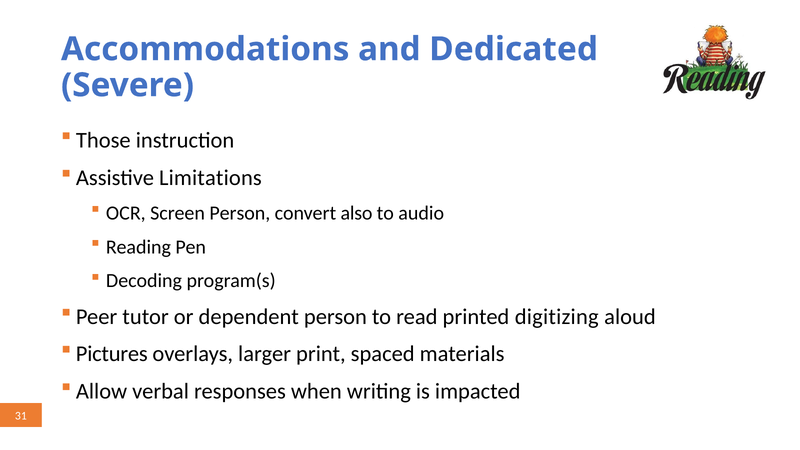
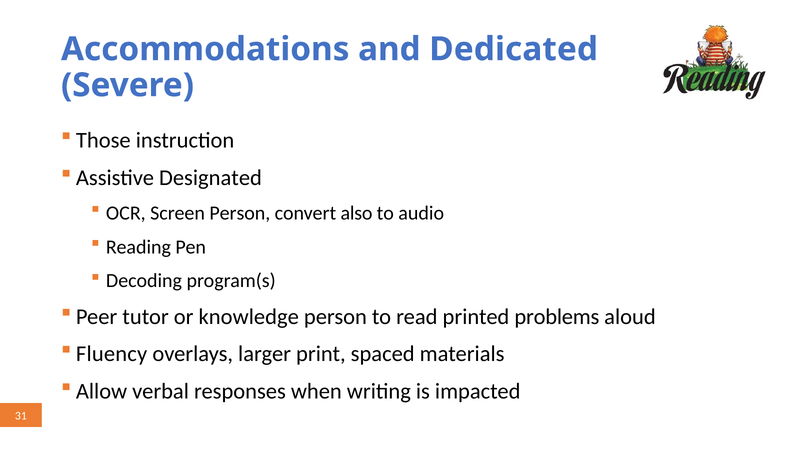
Limitations: Limitations -> Designated
dependent: dependent -> knowledge
digitizing: digitizing -> problems
Pictures: Pictures -> Fluency
